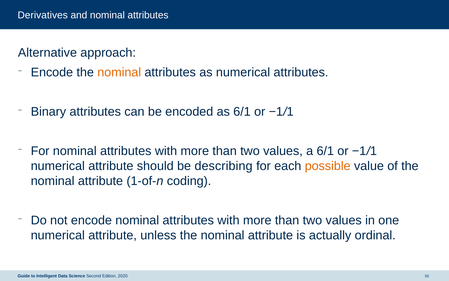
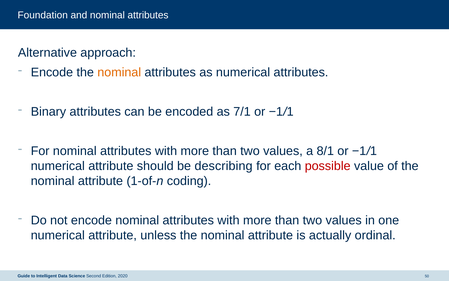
Derivatives: Derivatives -> Foundation
as 6/1: 6/1 -> 7/1
a 6/1: 6/1 -> 8/1
possible colour: orange -> red
